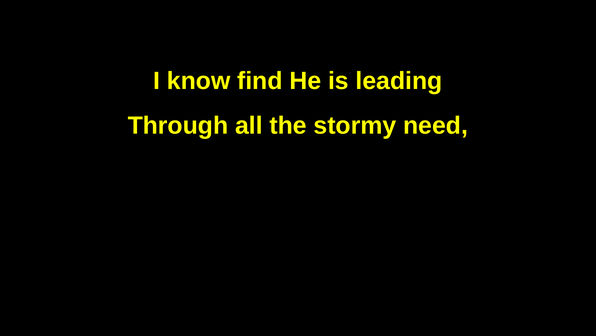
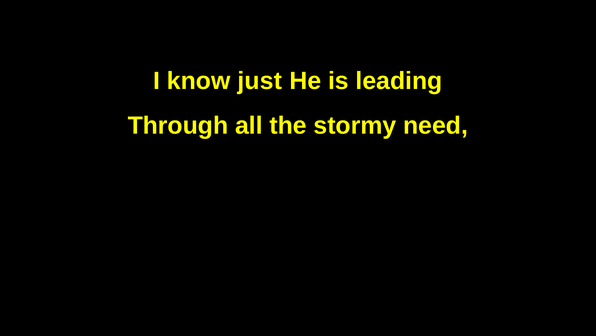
find: find -> just
